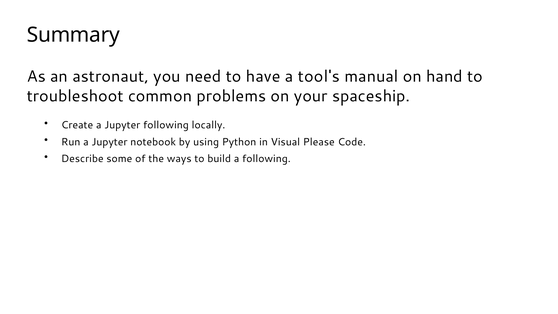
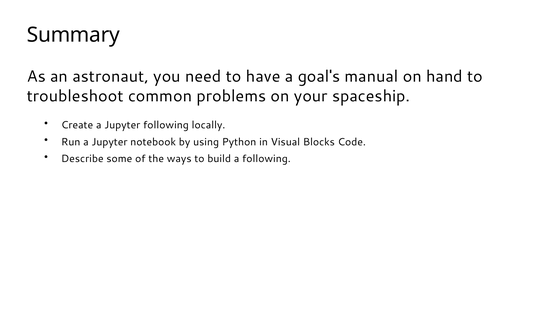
tool's: tool's -> goal's
Please: Please -> Blocks
